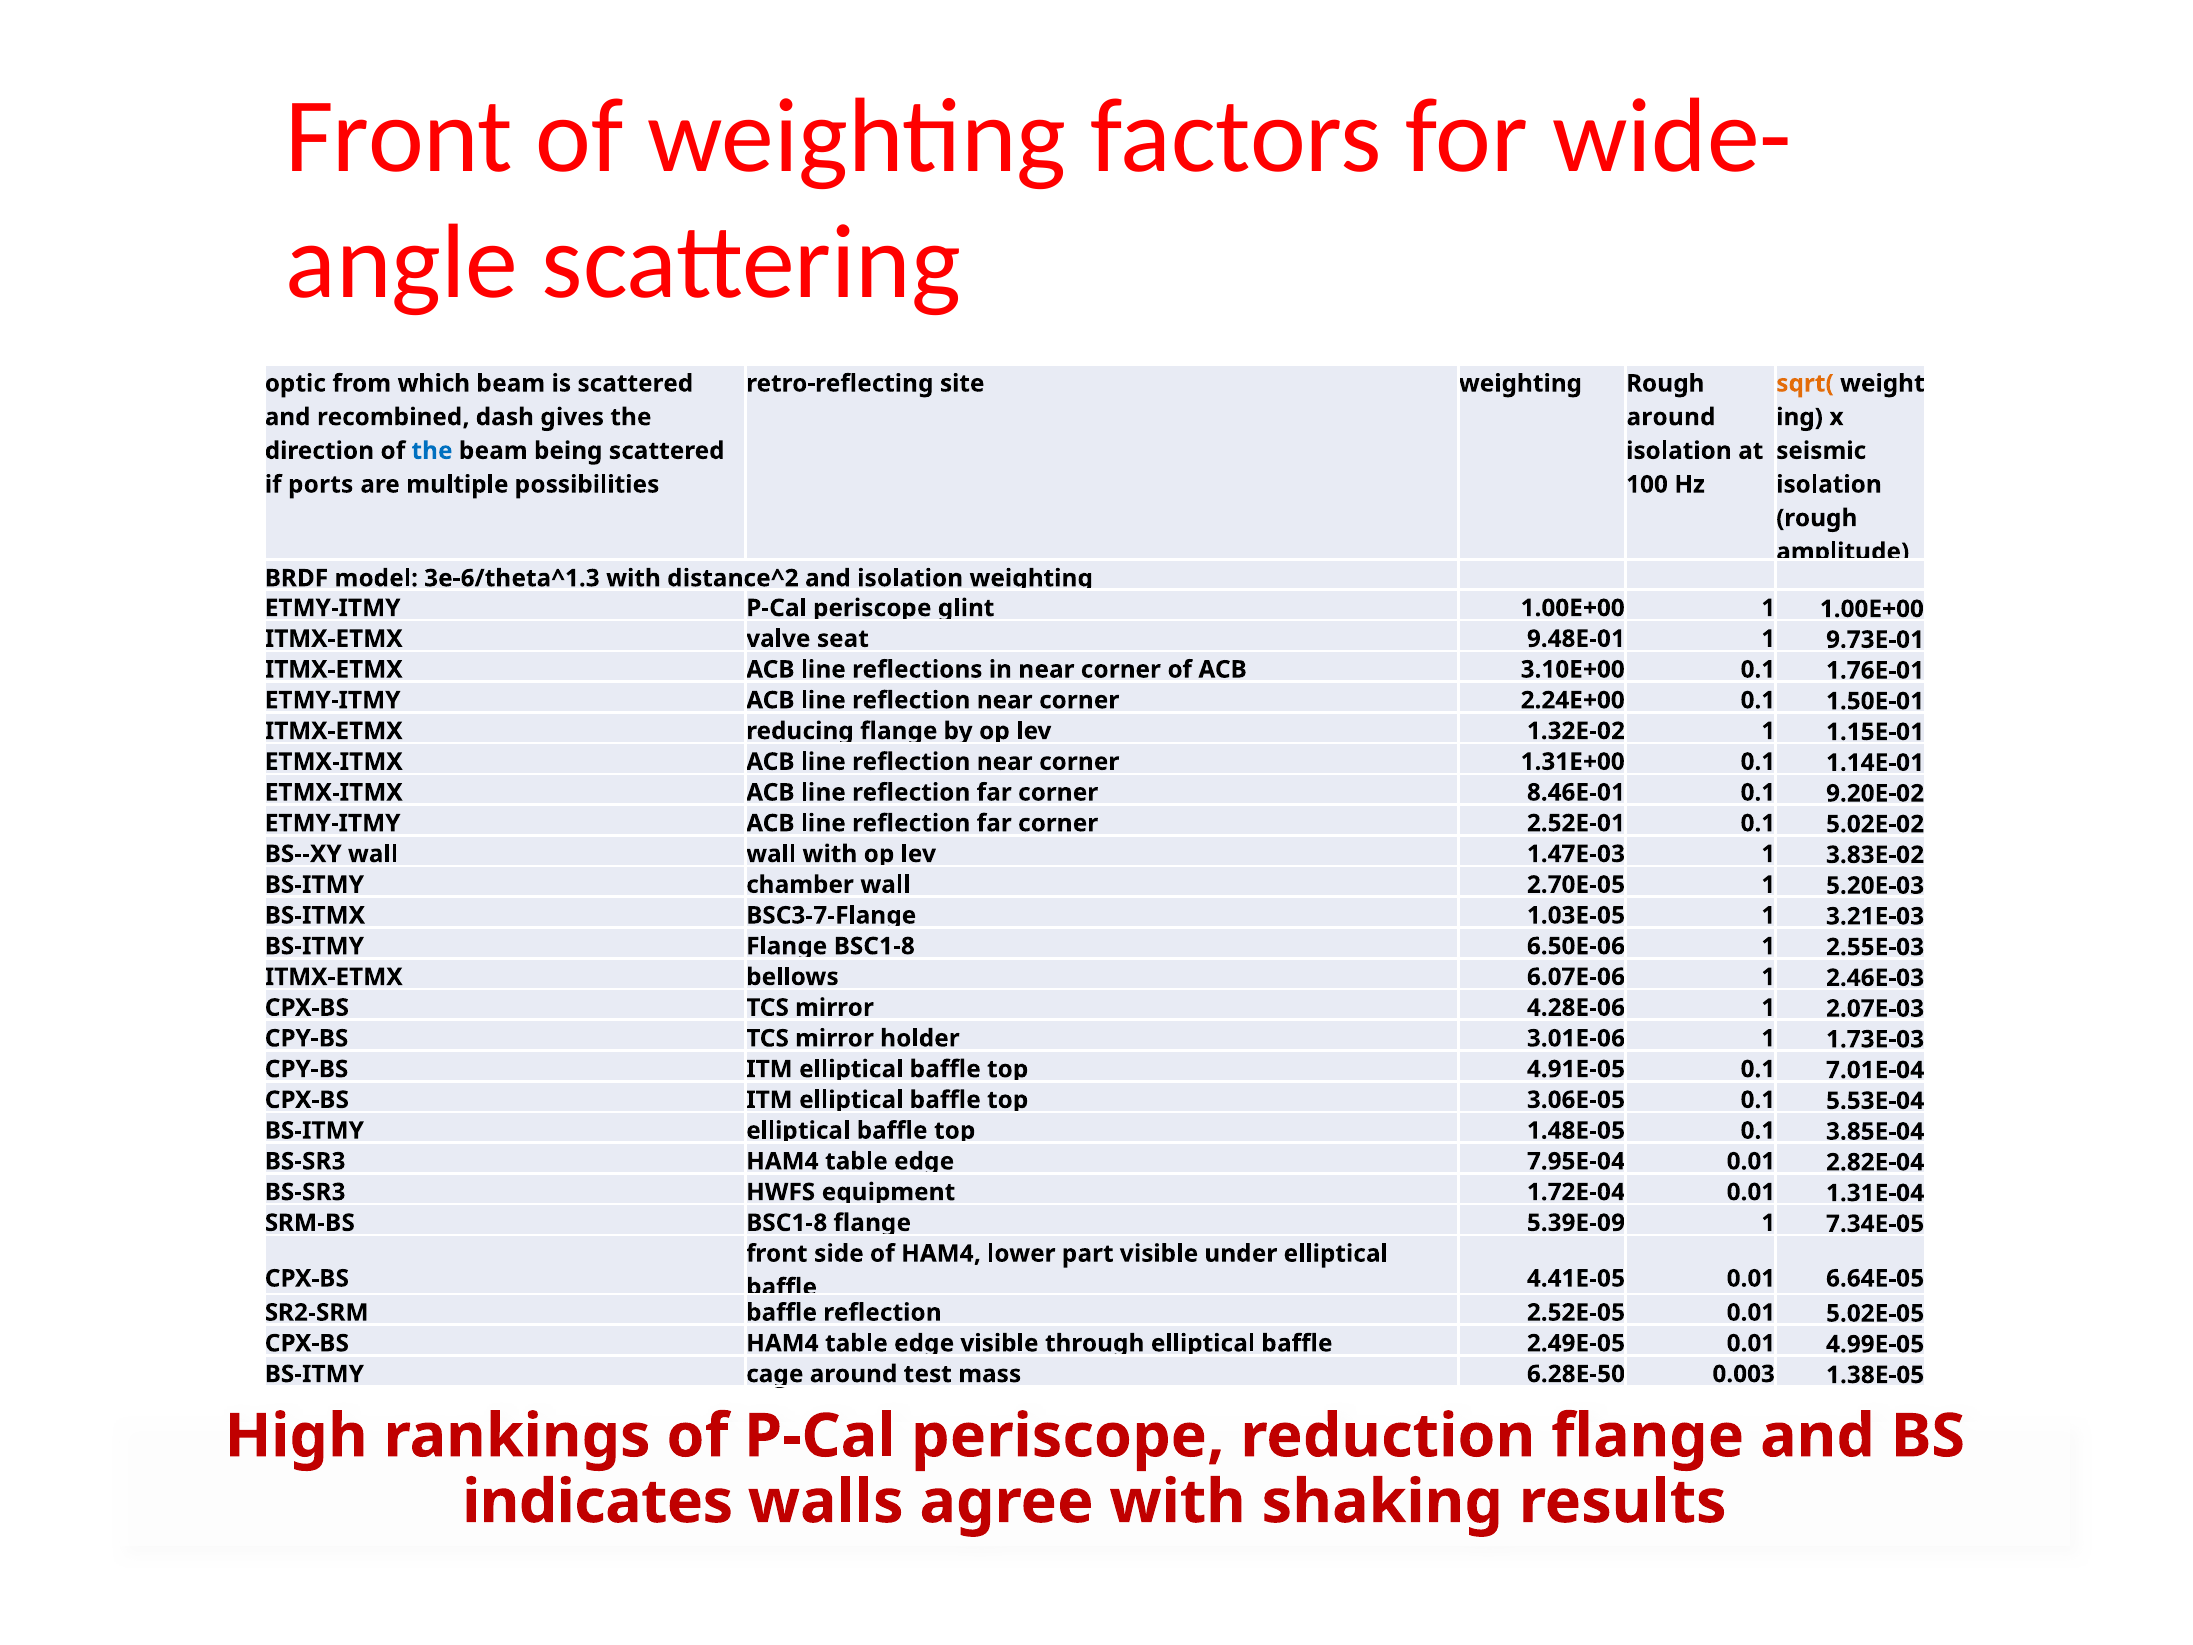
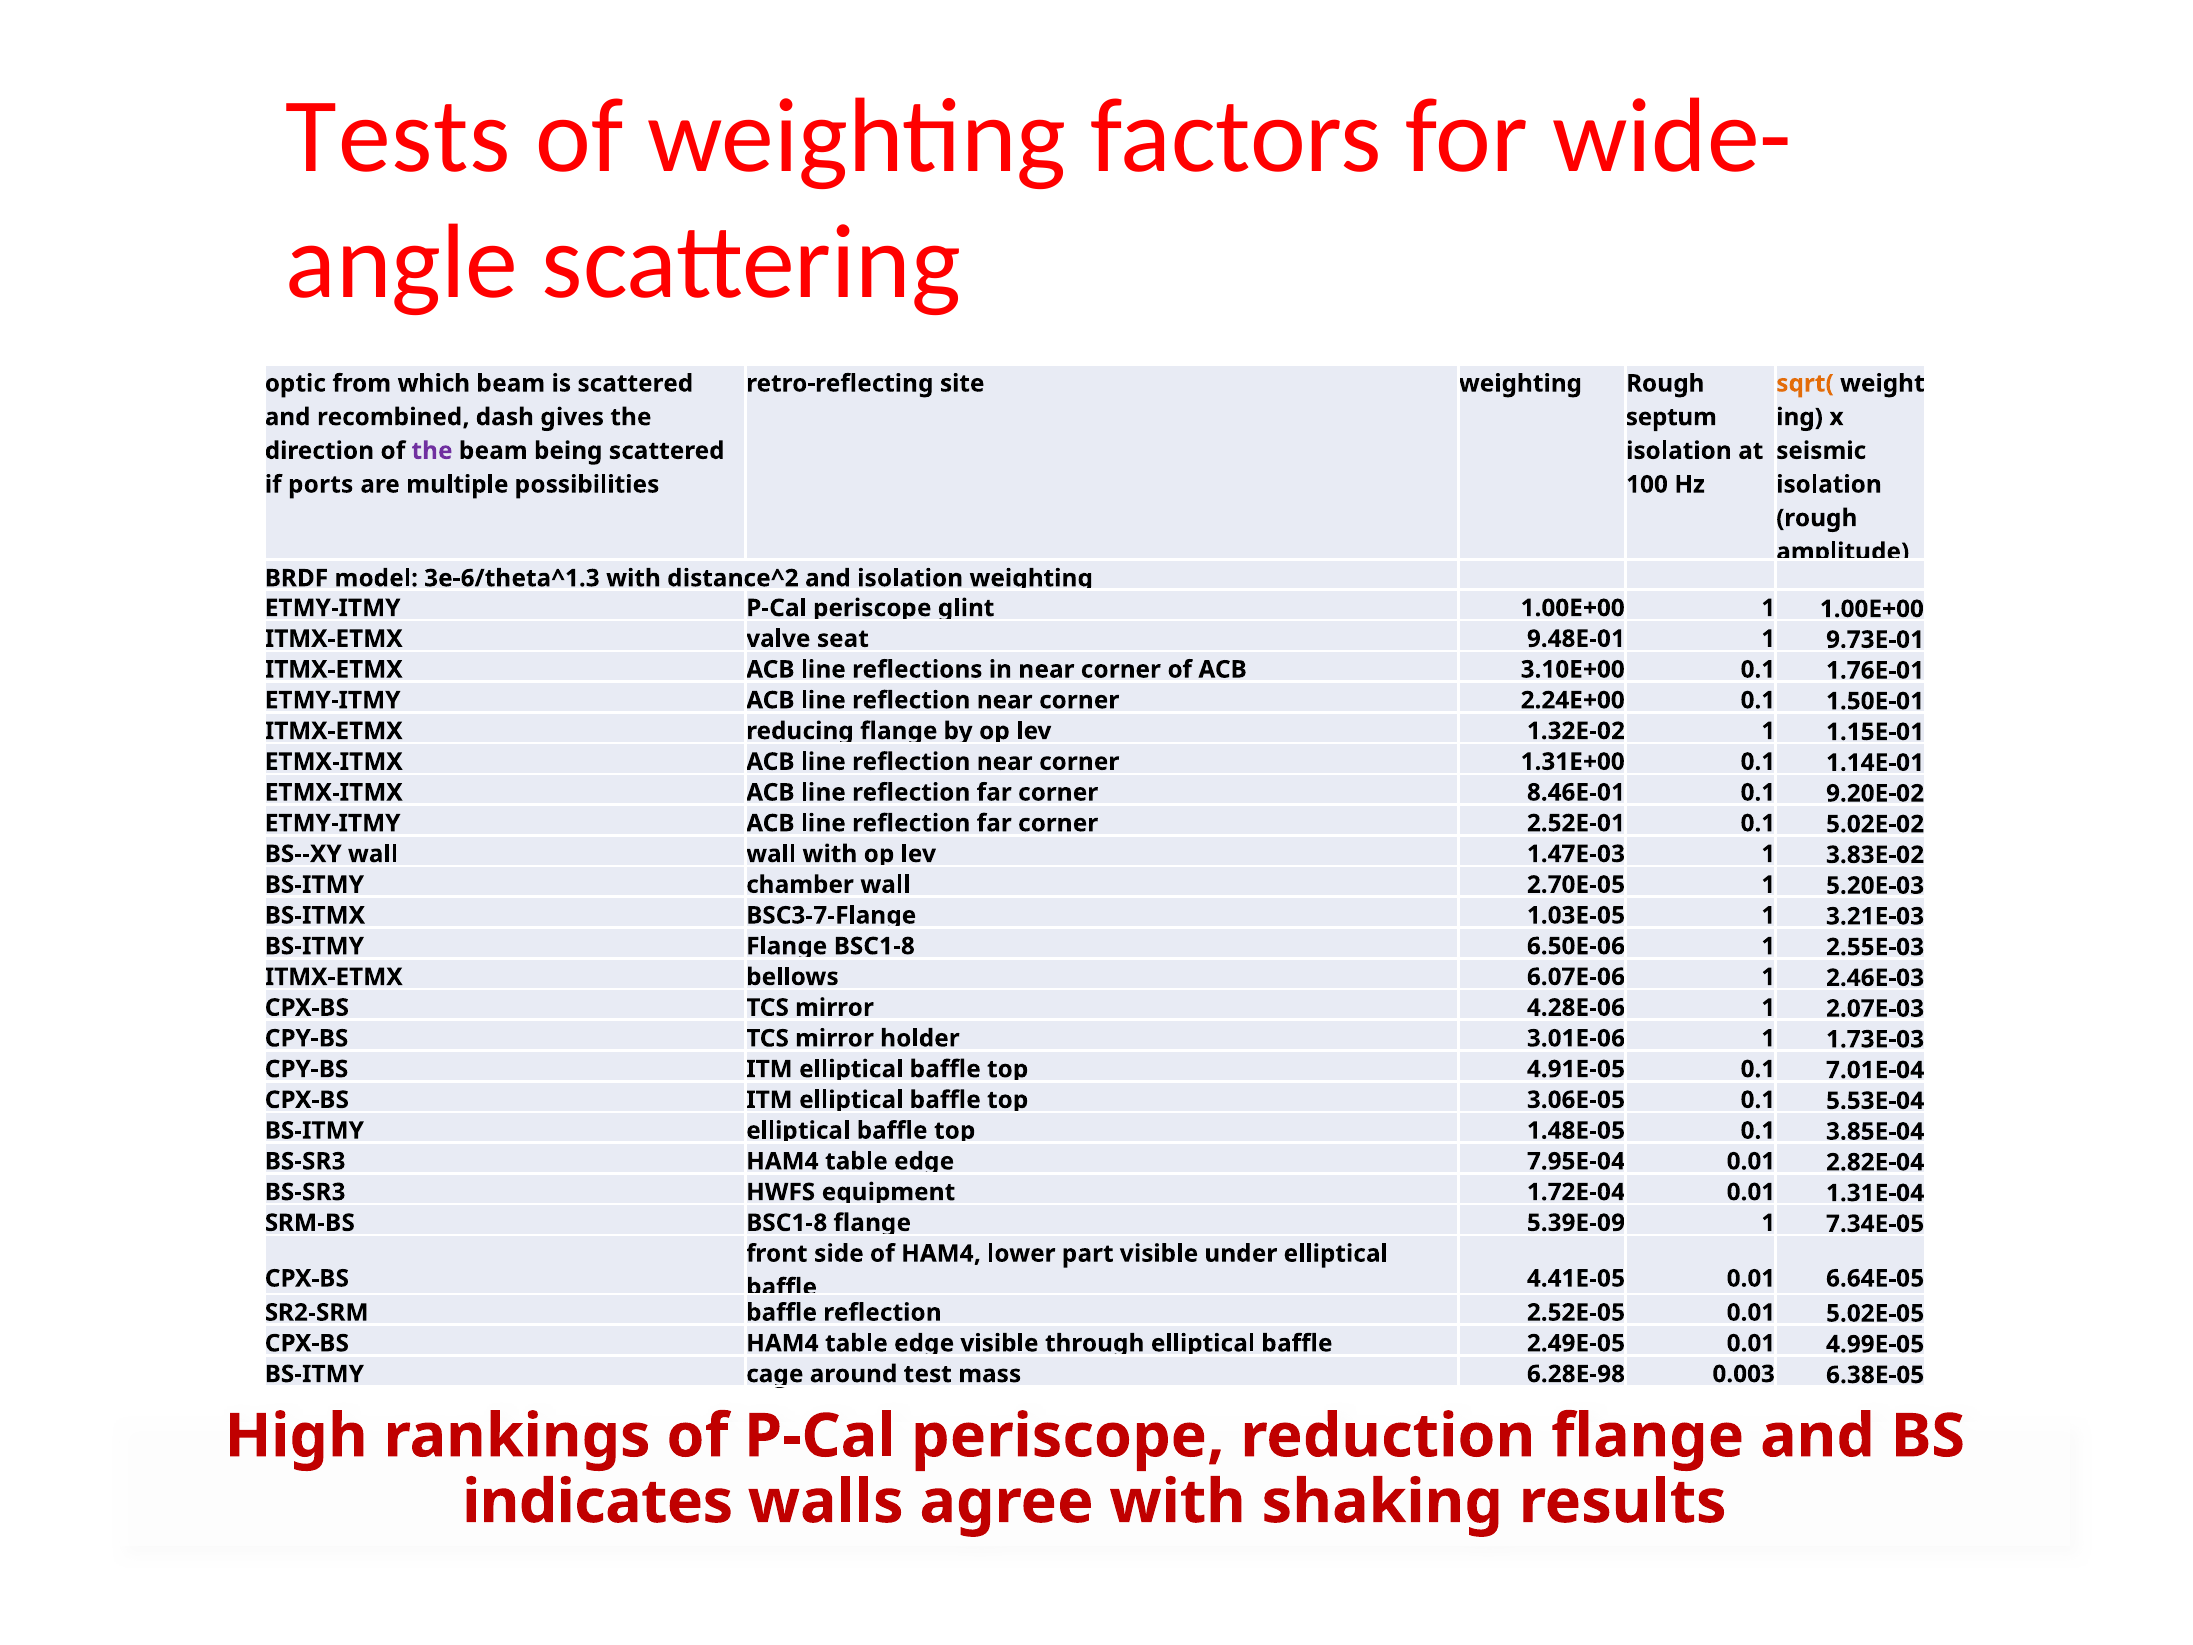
Front at (399, 136): Front -> Tests
around at (1671, 417): around -> septum
the at (432, 451) colour: blue -> purple
6.28E-50: 6.28E-50 -> 6.28E-98
1.38E-05: 1.38E-05 -> 6.38E-05
